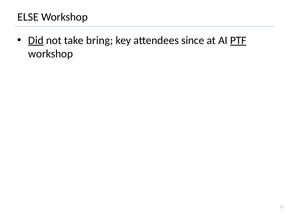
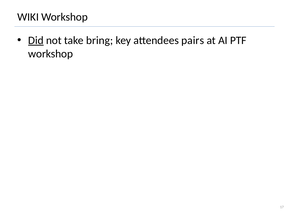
ELSE: ELSE -> WIKI
since: since -> pairs
PTF underline: present -> none
